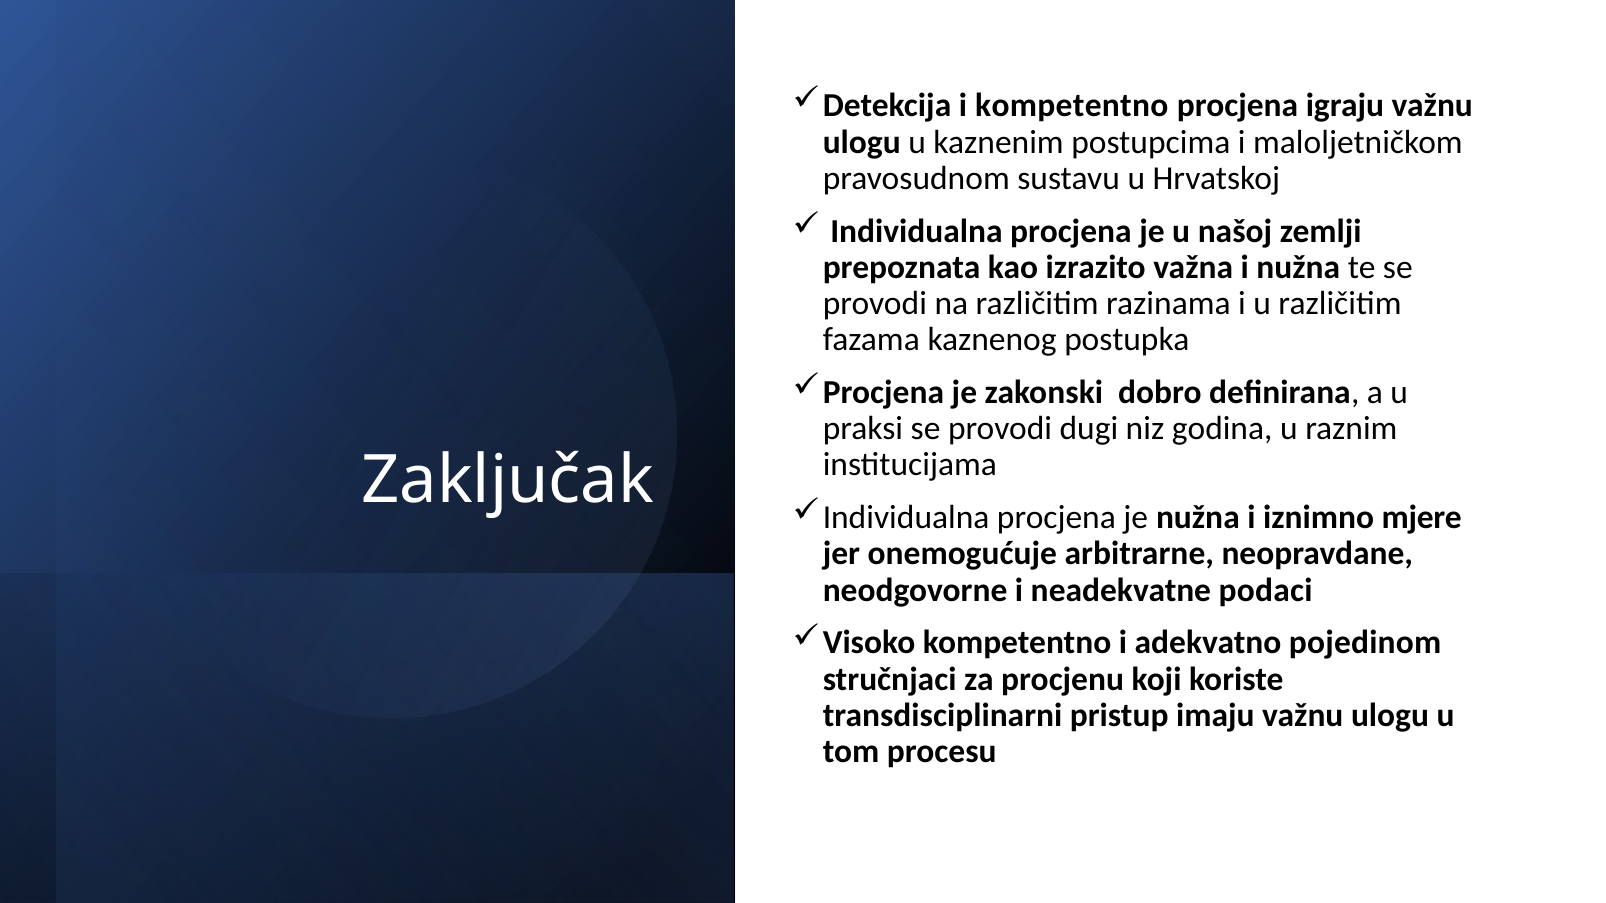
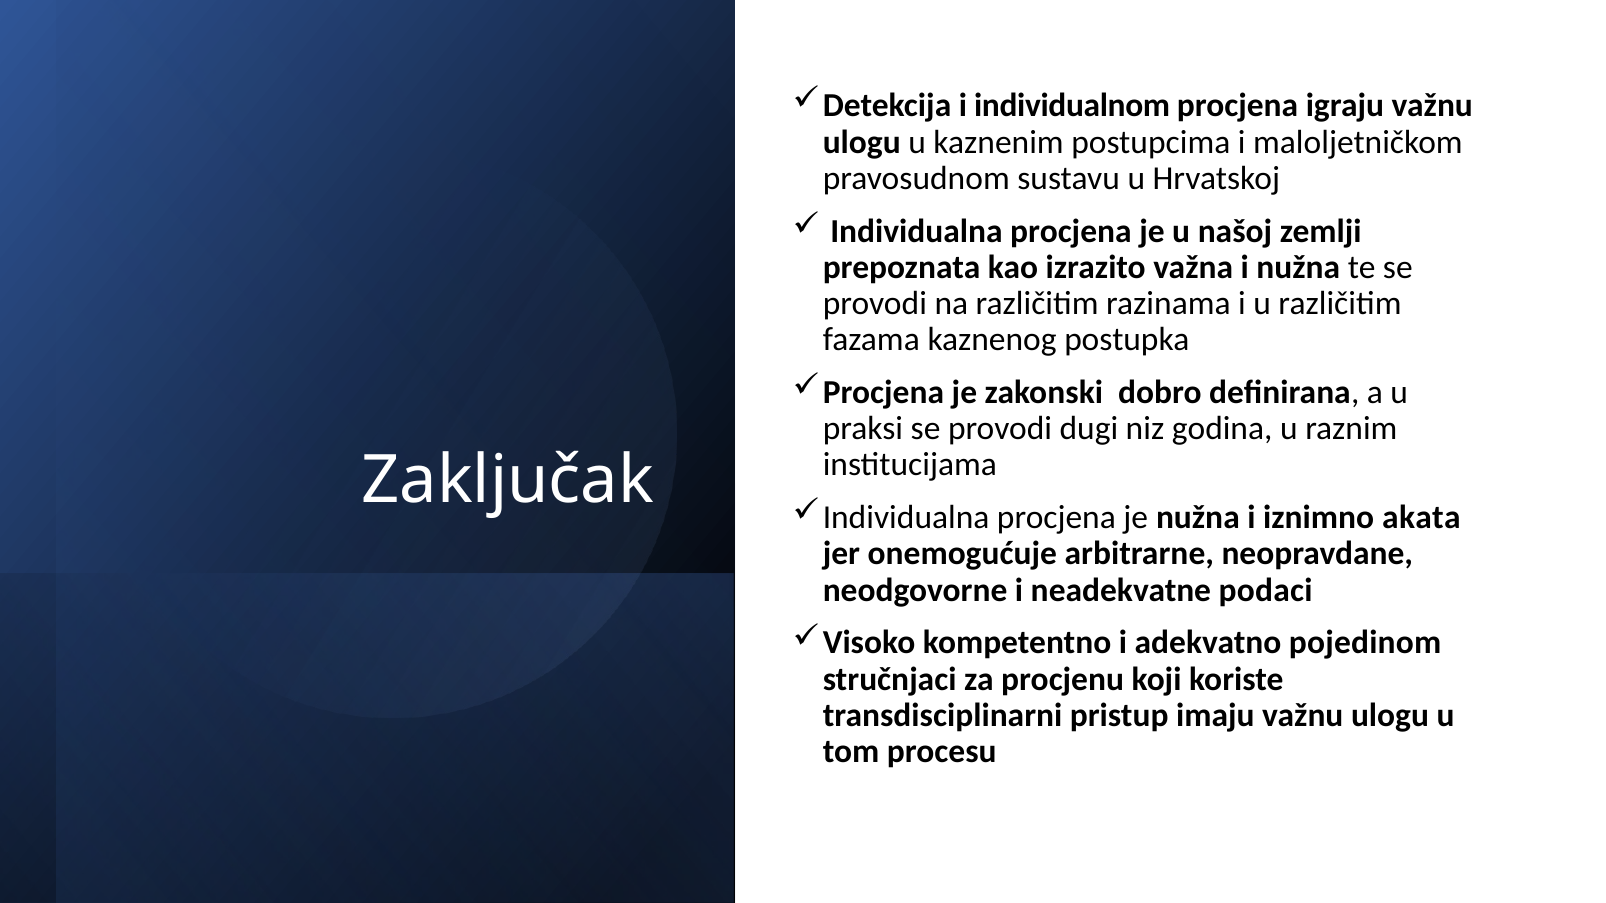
i kompetentno: kompetentno -> individualnom
mjere: mjere -> akata
